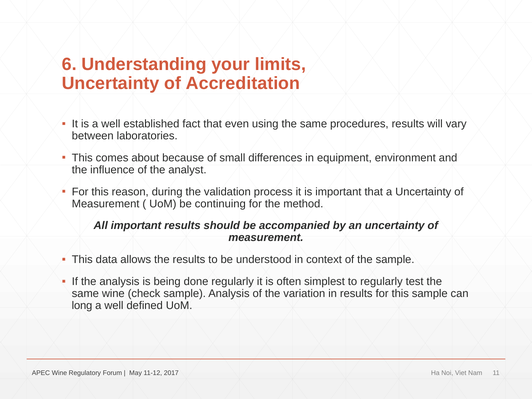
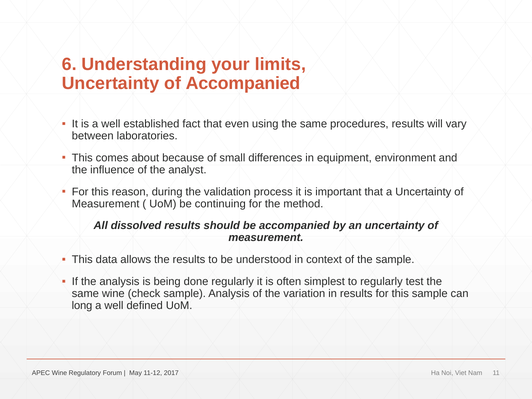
of Accreditation: Accreditation -> Accompanied
All important: important -> dissolved
